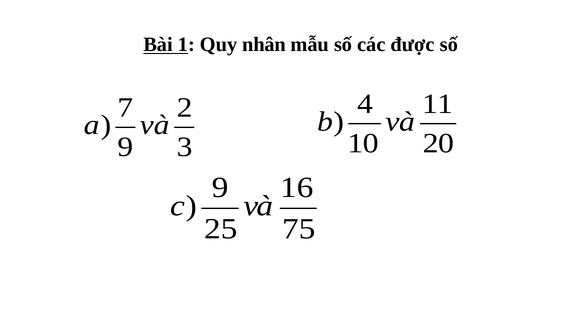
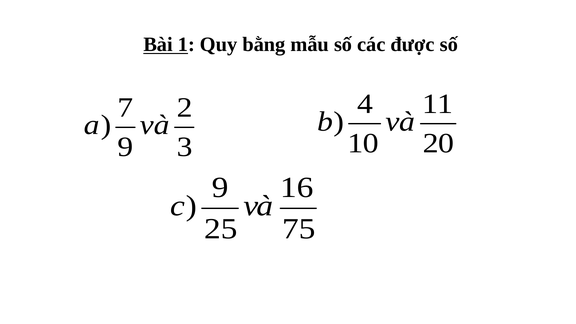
nhân: nhân -> bằng
